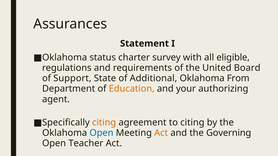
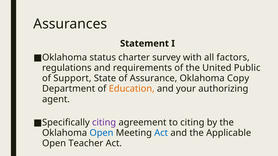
eligible: eligible -> factors
Board: Board -> Public
Additional: Additional -> Assurance
From: From -> Copy
citing at (104, 123) colour: orange -> purple
Act at (161, 133) colour: orange -> blue
Governing: Governing -> Applicable
